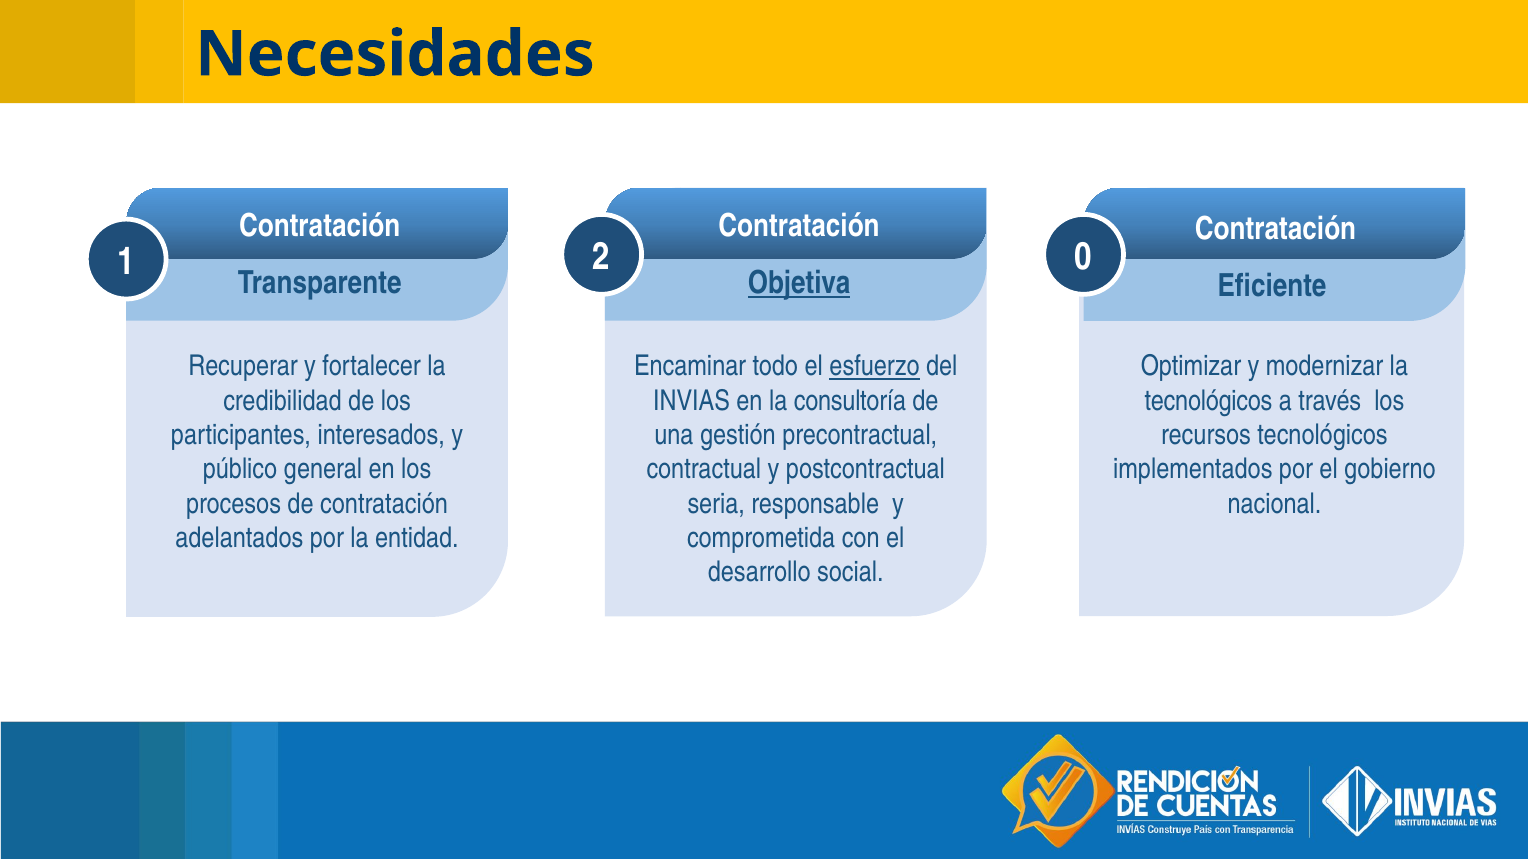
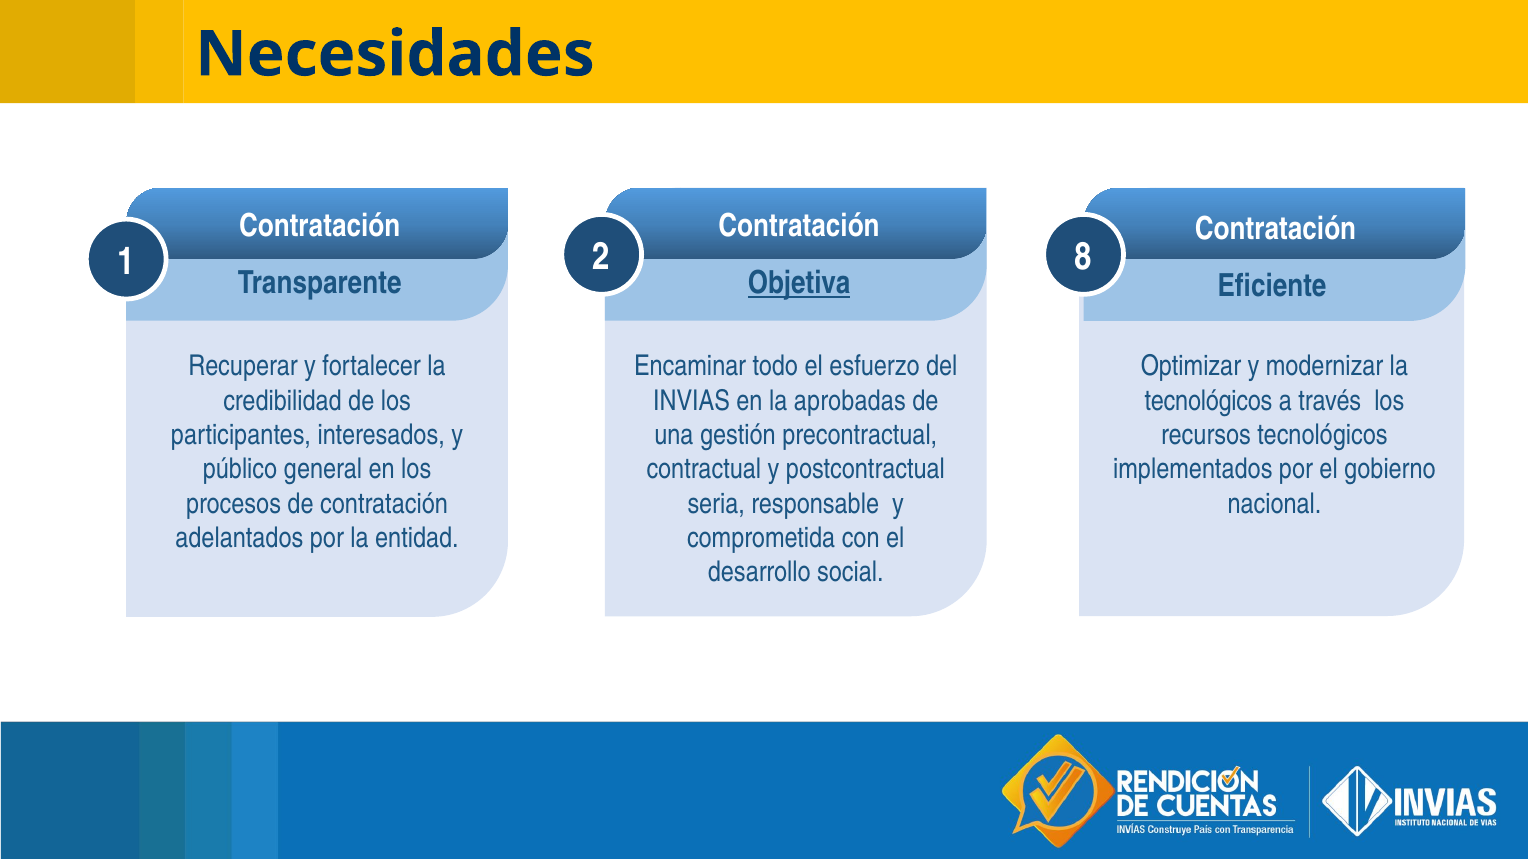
0: 0 -> 8
esfuerzo underline: present -> none
consultoría: consultoría -> aprobadas
